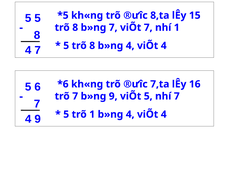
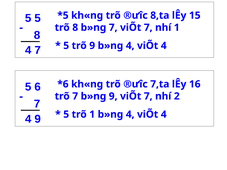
5 trõ 8: 8 -> 9
9 viÕt 5: 5 -> 7
nhí 7: 7 -> 2
